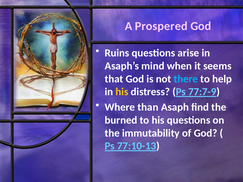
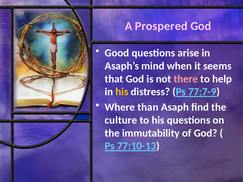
Ruins: Ruins -> Good
there colour: light blue -> pink
burned: burned -> culture
